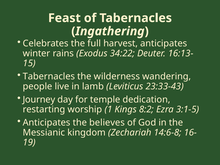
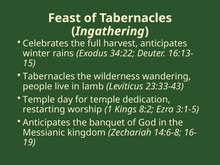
Journey at (39, 100): Journey -> Temple
believes: believes -> banquet
